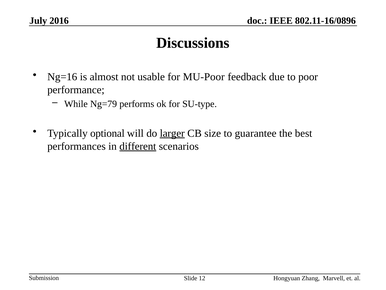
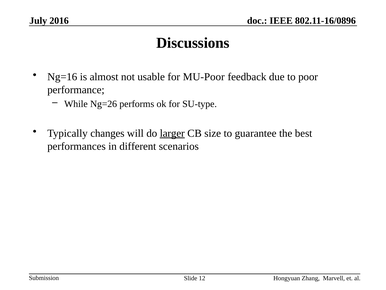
Ng=79: Ng=79 -> Ng=26
optional: optional -> changes
different underline: present -> none
